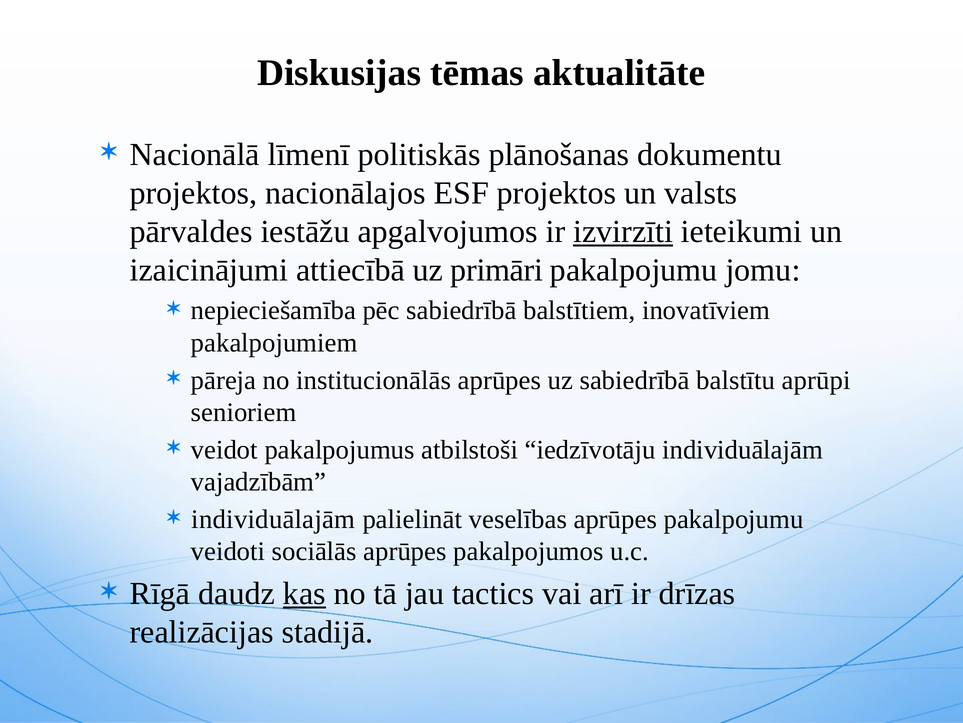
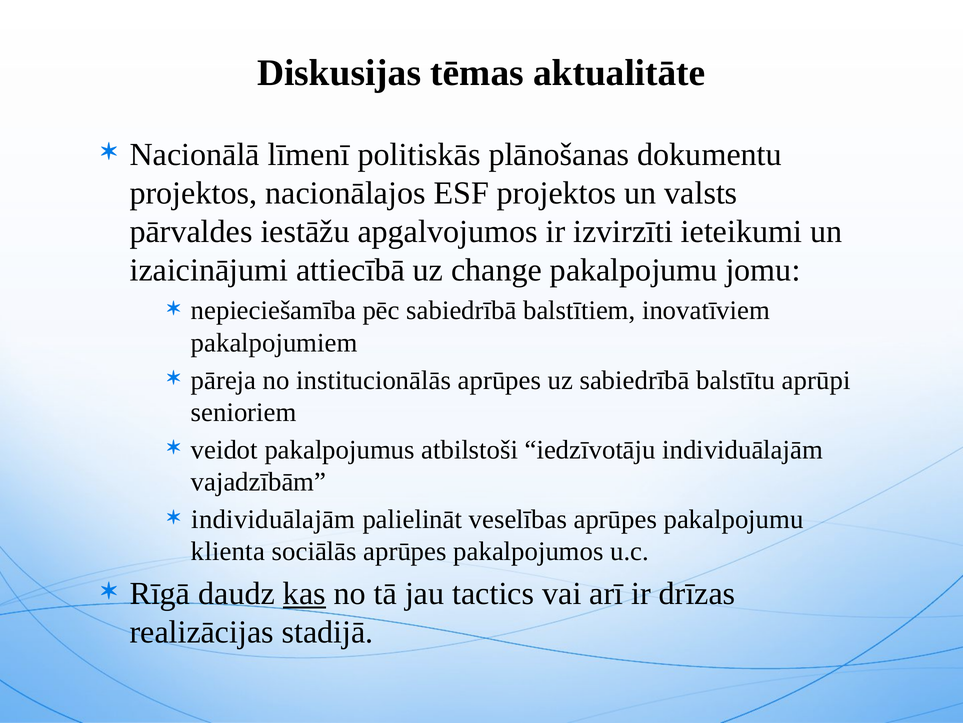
izvirzīti underline: present -> none
primāri: primāri -> change
veidoti: veidoti -> klienta
